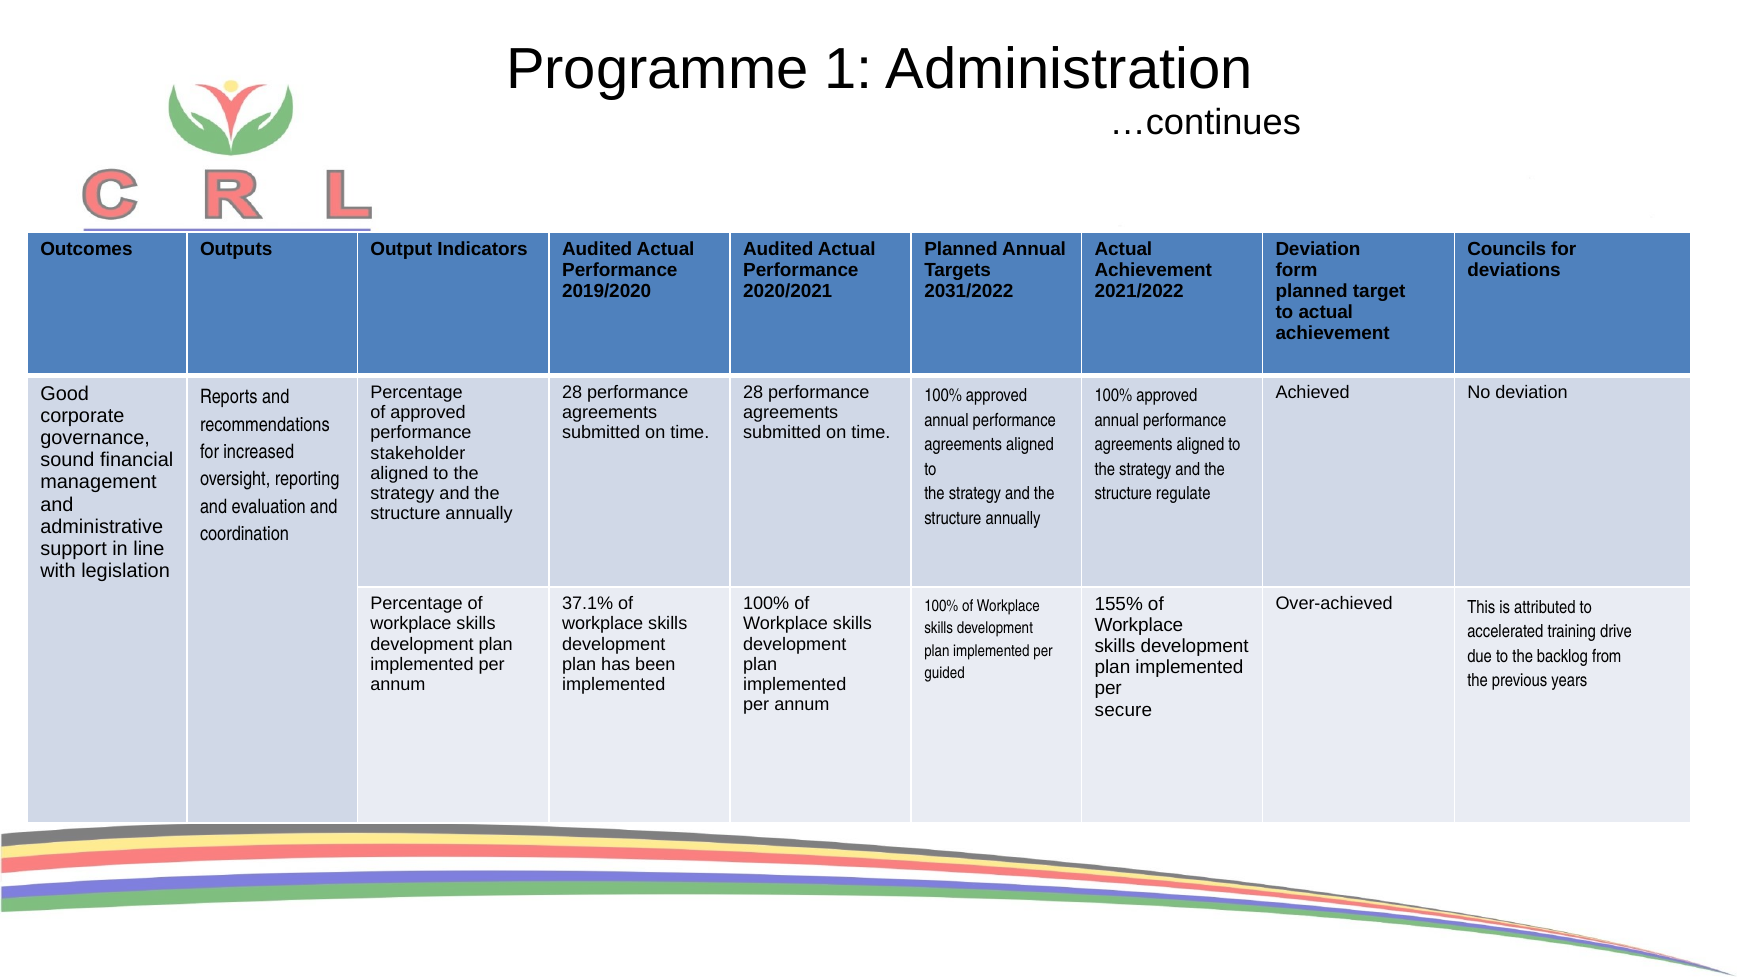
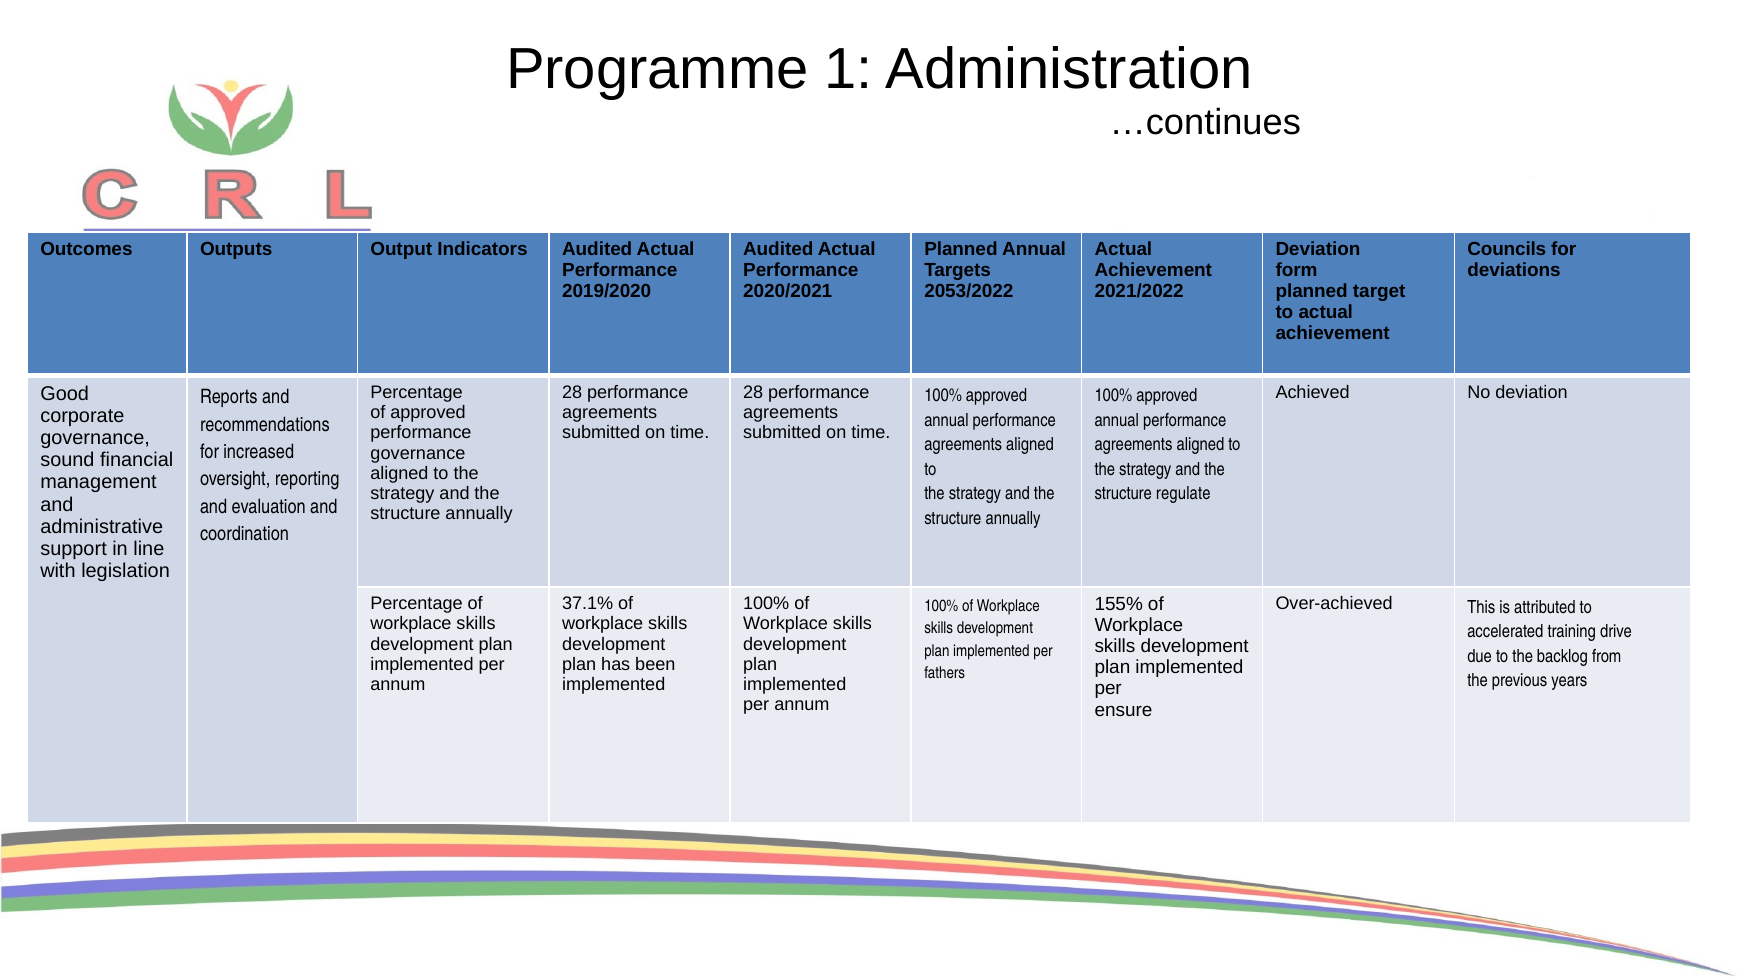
2031/2022: 2031/2022 -> 2053/2022
stakeholder at (418, 453): stakeholder -> governance
guided: guided -> fathers
secure: secure -> ensure
